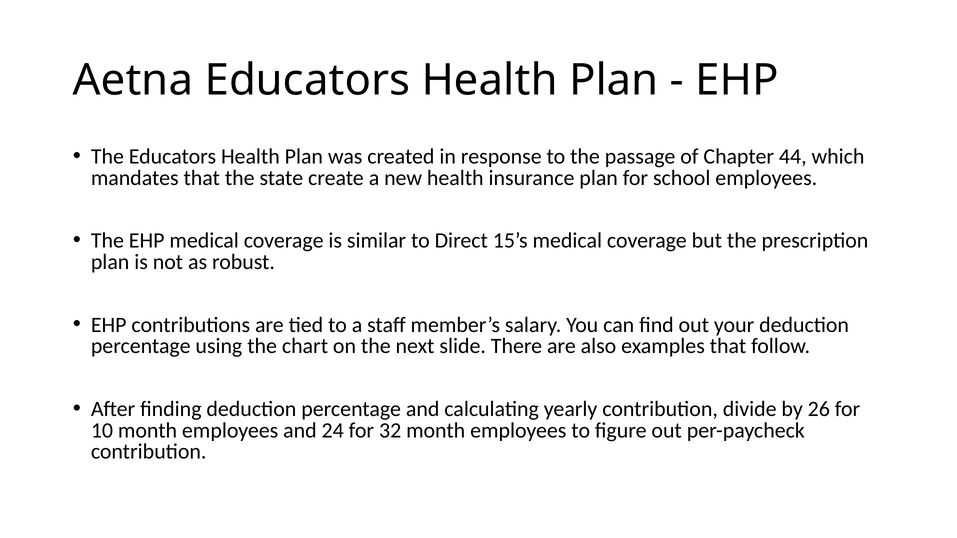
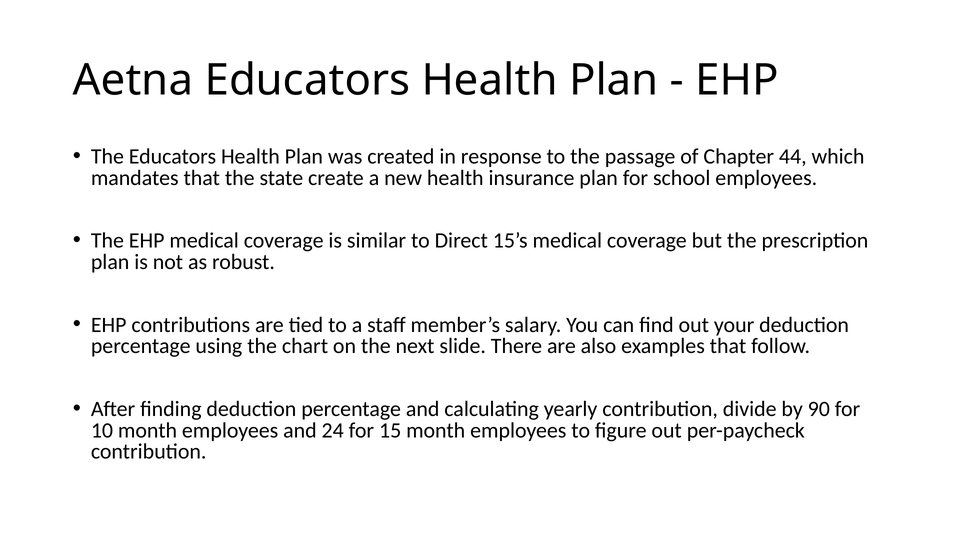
26: 26 -> 90
32: 32 -> 15
